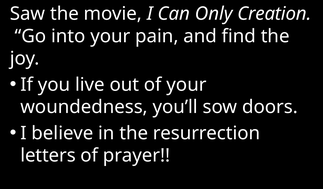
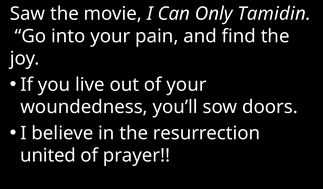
Creation: Creation -> Tamidin
letters: letters -> united
